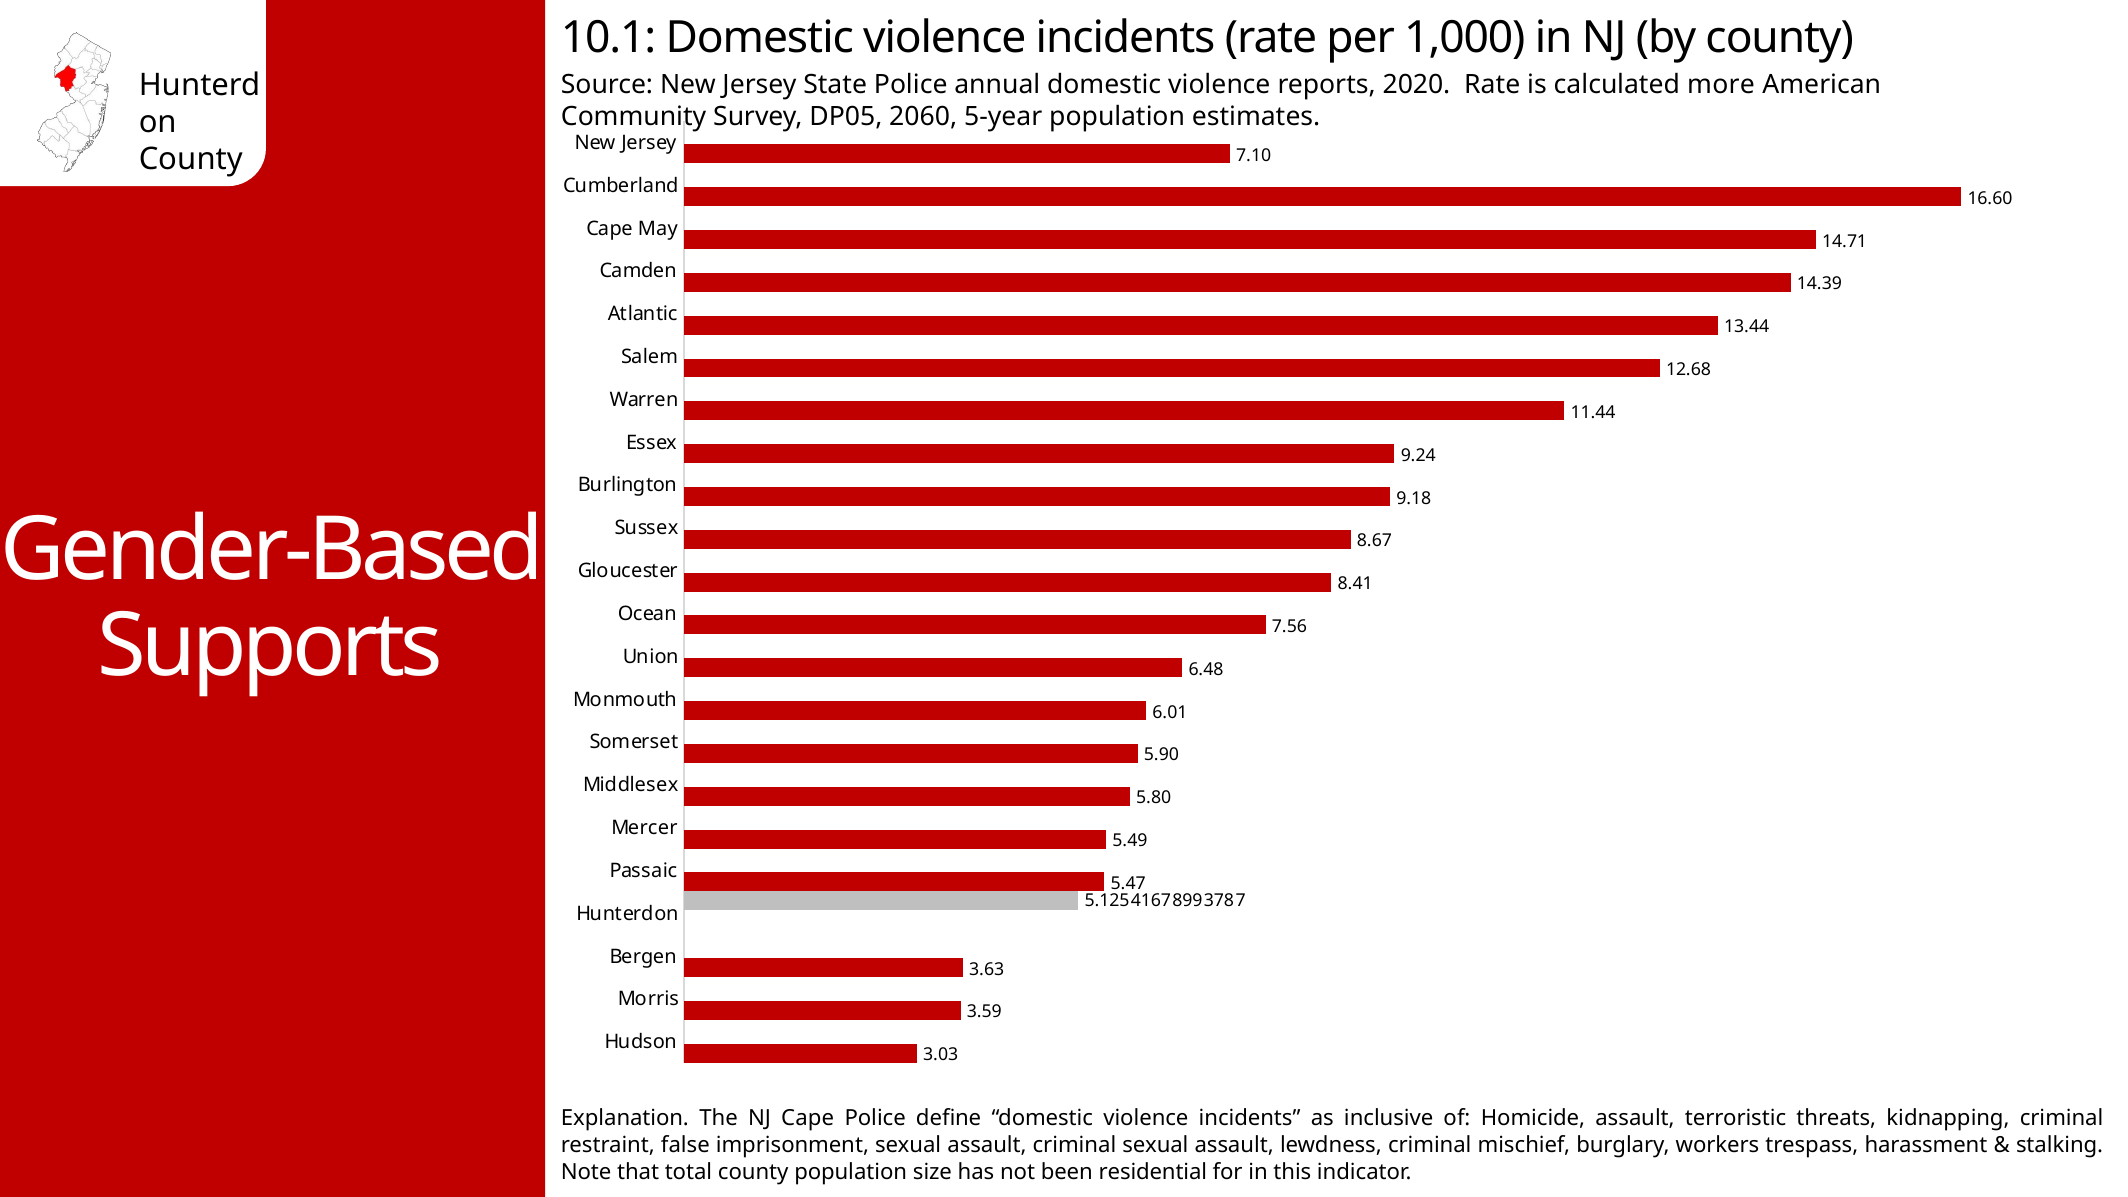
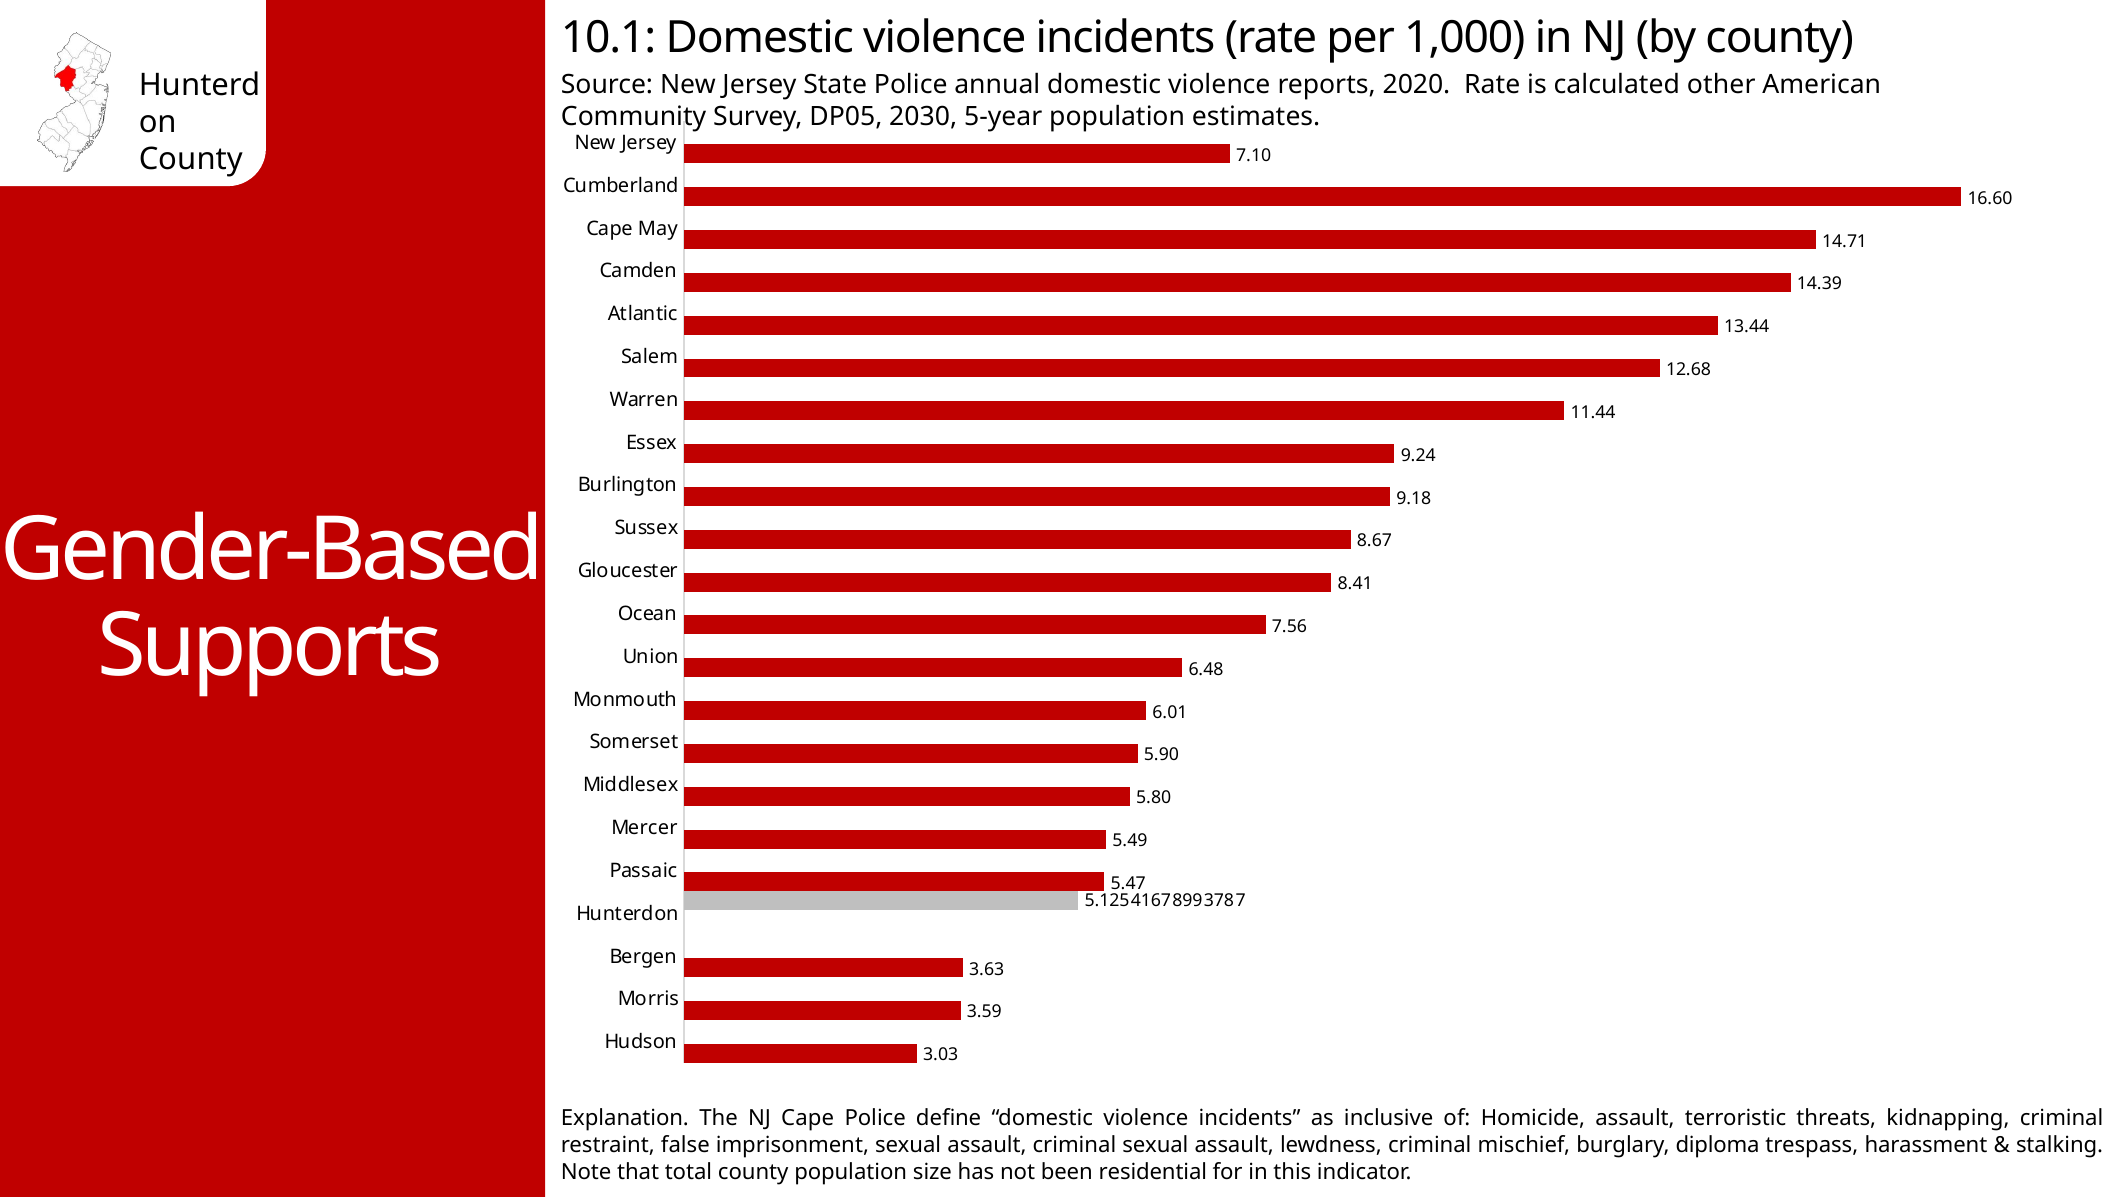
more: more -> other
2060: 2060 -> 2030
workers: workers -> diploma
